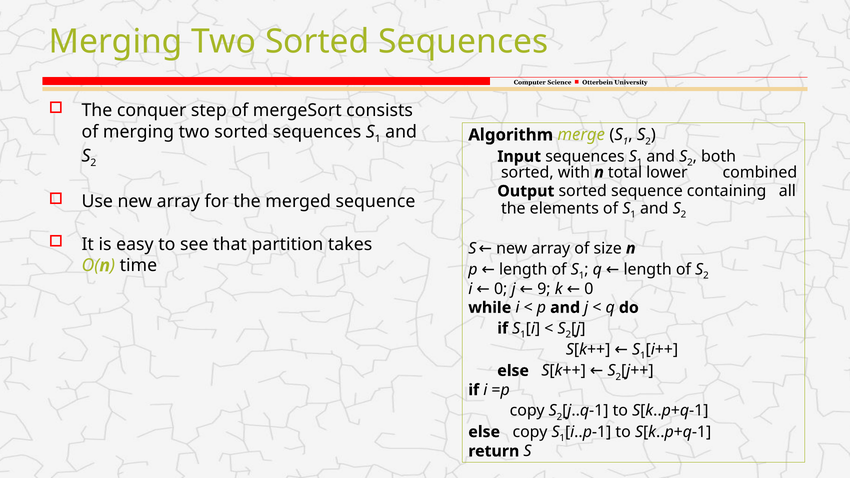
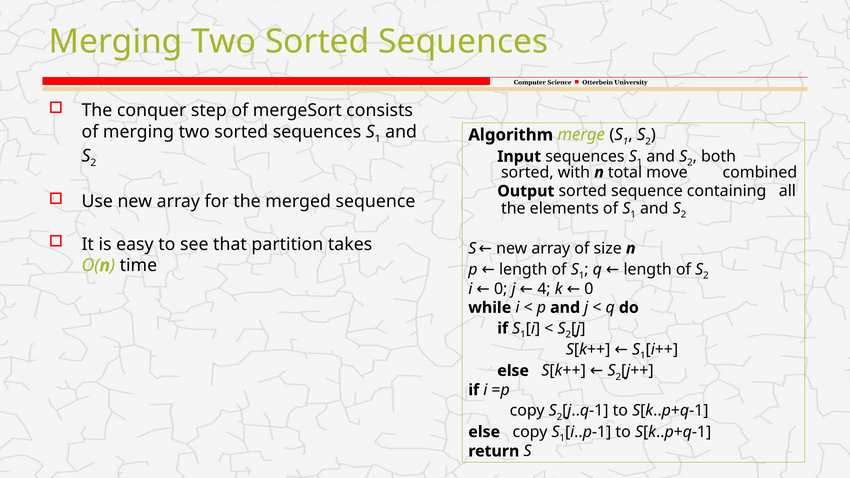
lower: lower -> move
9: 9 -> 4
